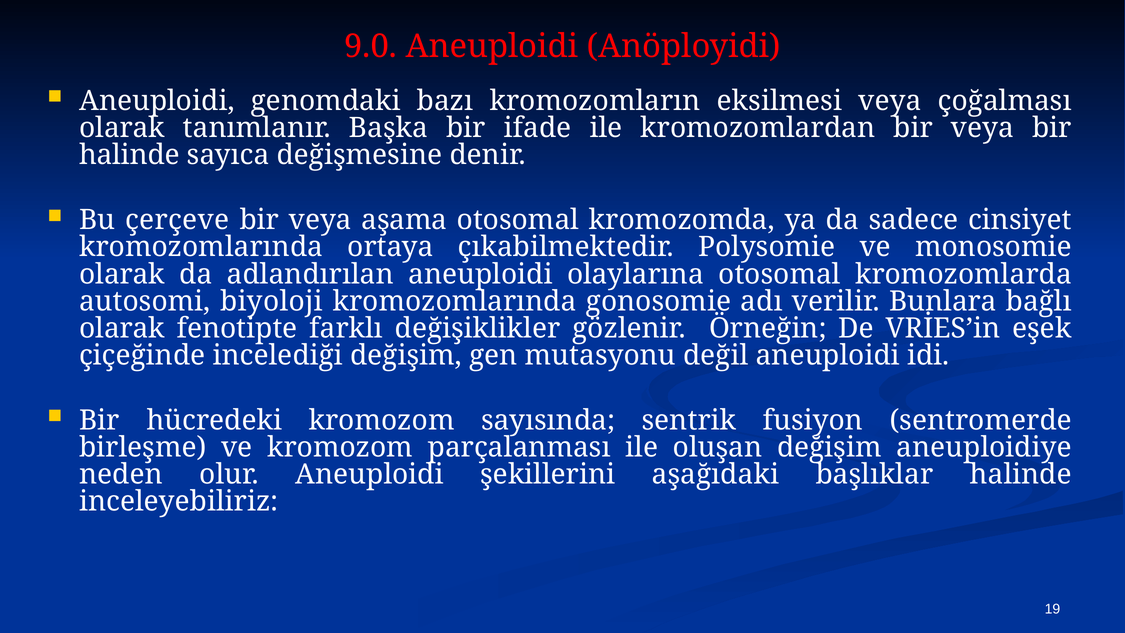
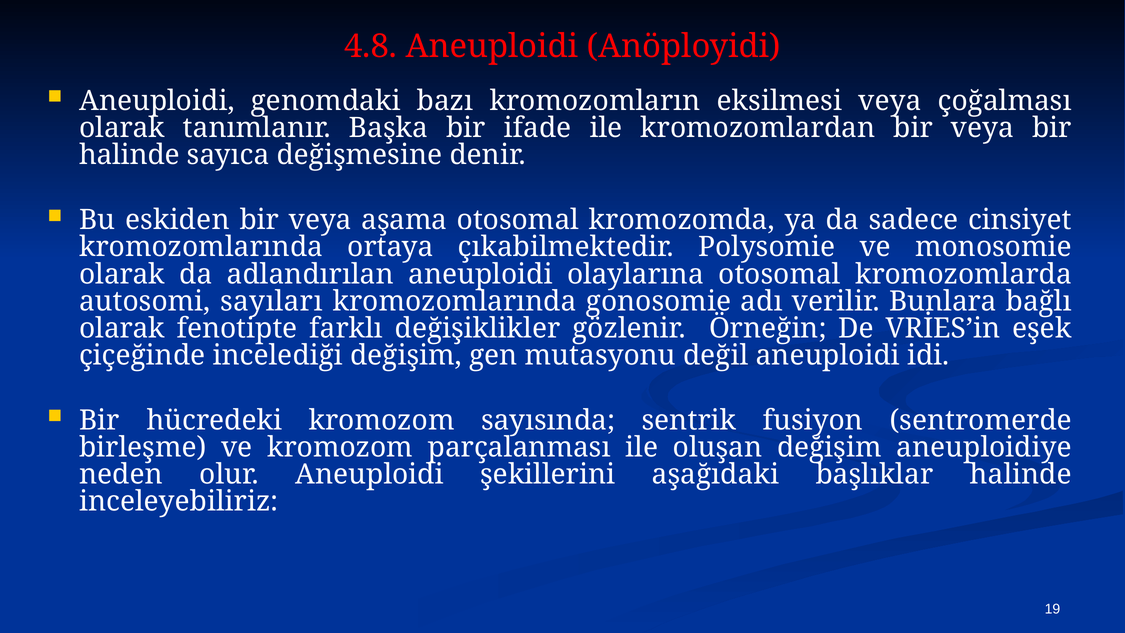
9.0: 9.0 -> 4.8
çerçeve: çerçeve -> eskiden
biyoloji: biyoloji -> sayıları
